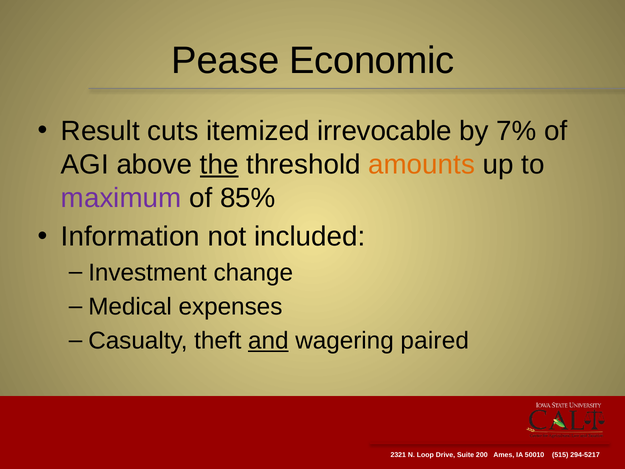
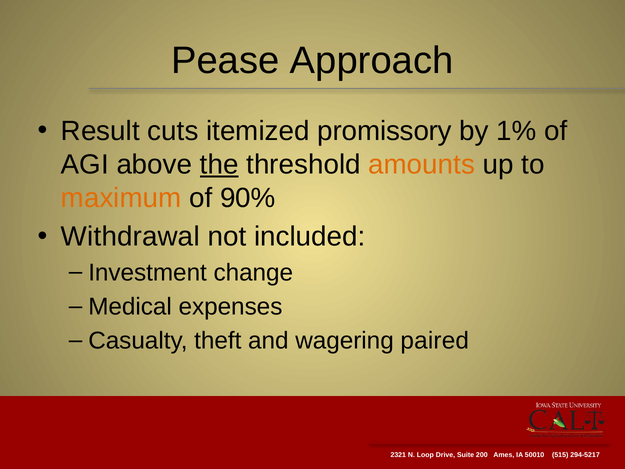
Economic: Economic -> Approach
irrevocable: irrevocable -> promissory
7%: 7% -> 1%
maximum colour: purple -> orange
85%: 85% -> 90%
Information: Information -> Withdrawal
and underline: present -> none
